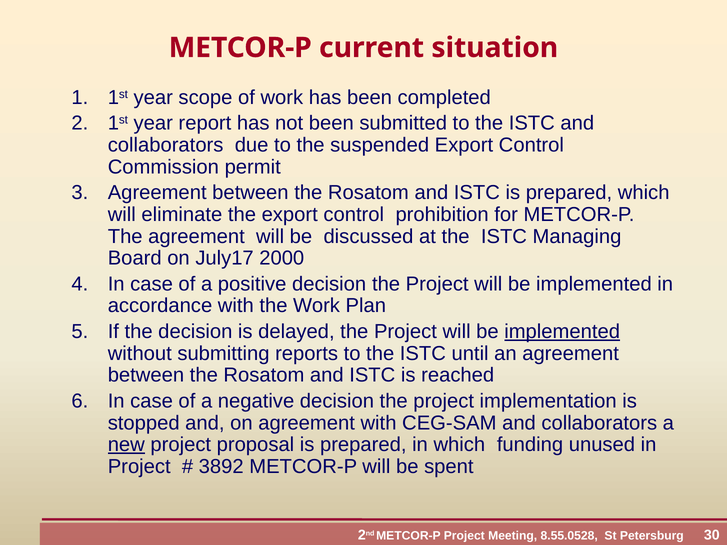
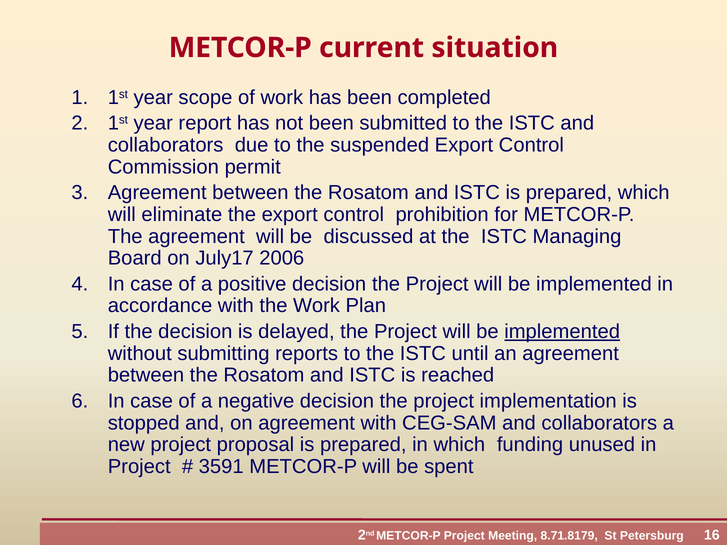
2000: 2000 -> 2006
new underline: present -> none
3892: 3892 -> 3591
8.55.0528: 8.55.0528 -> 8.71.8179
30: 30 -> 16
